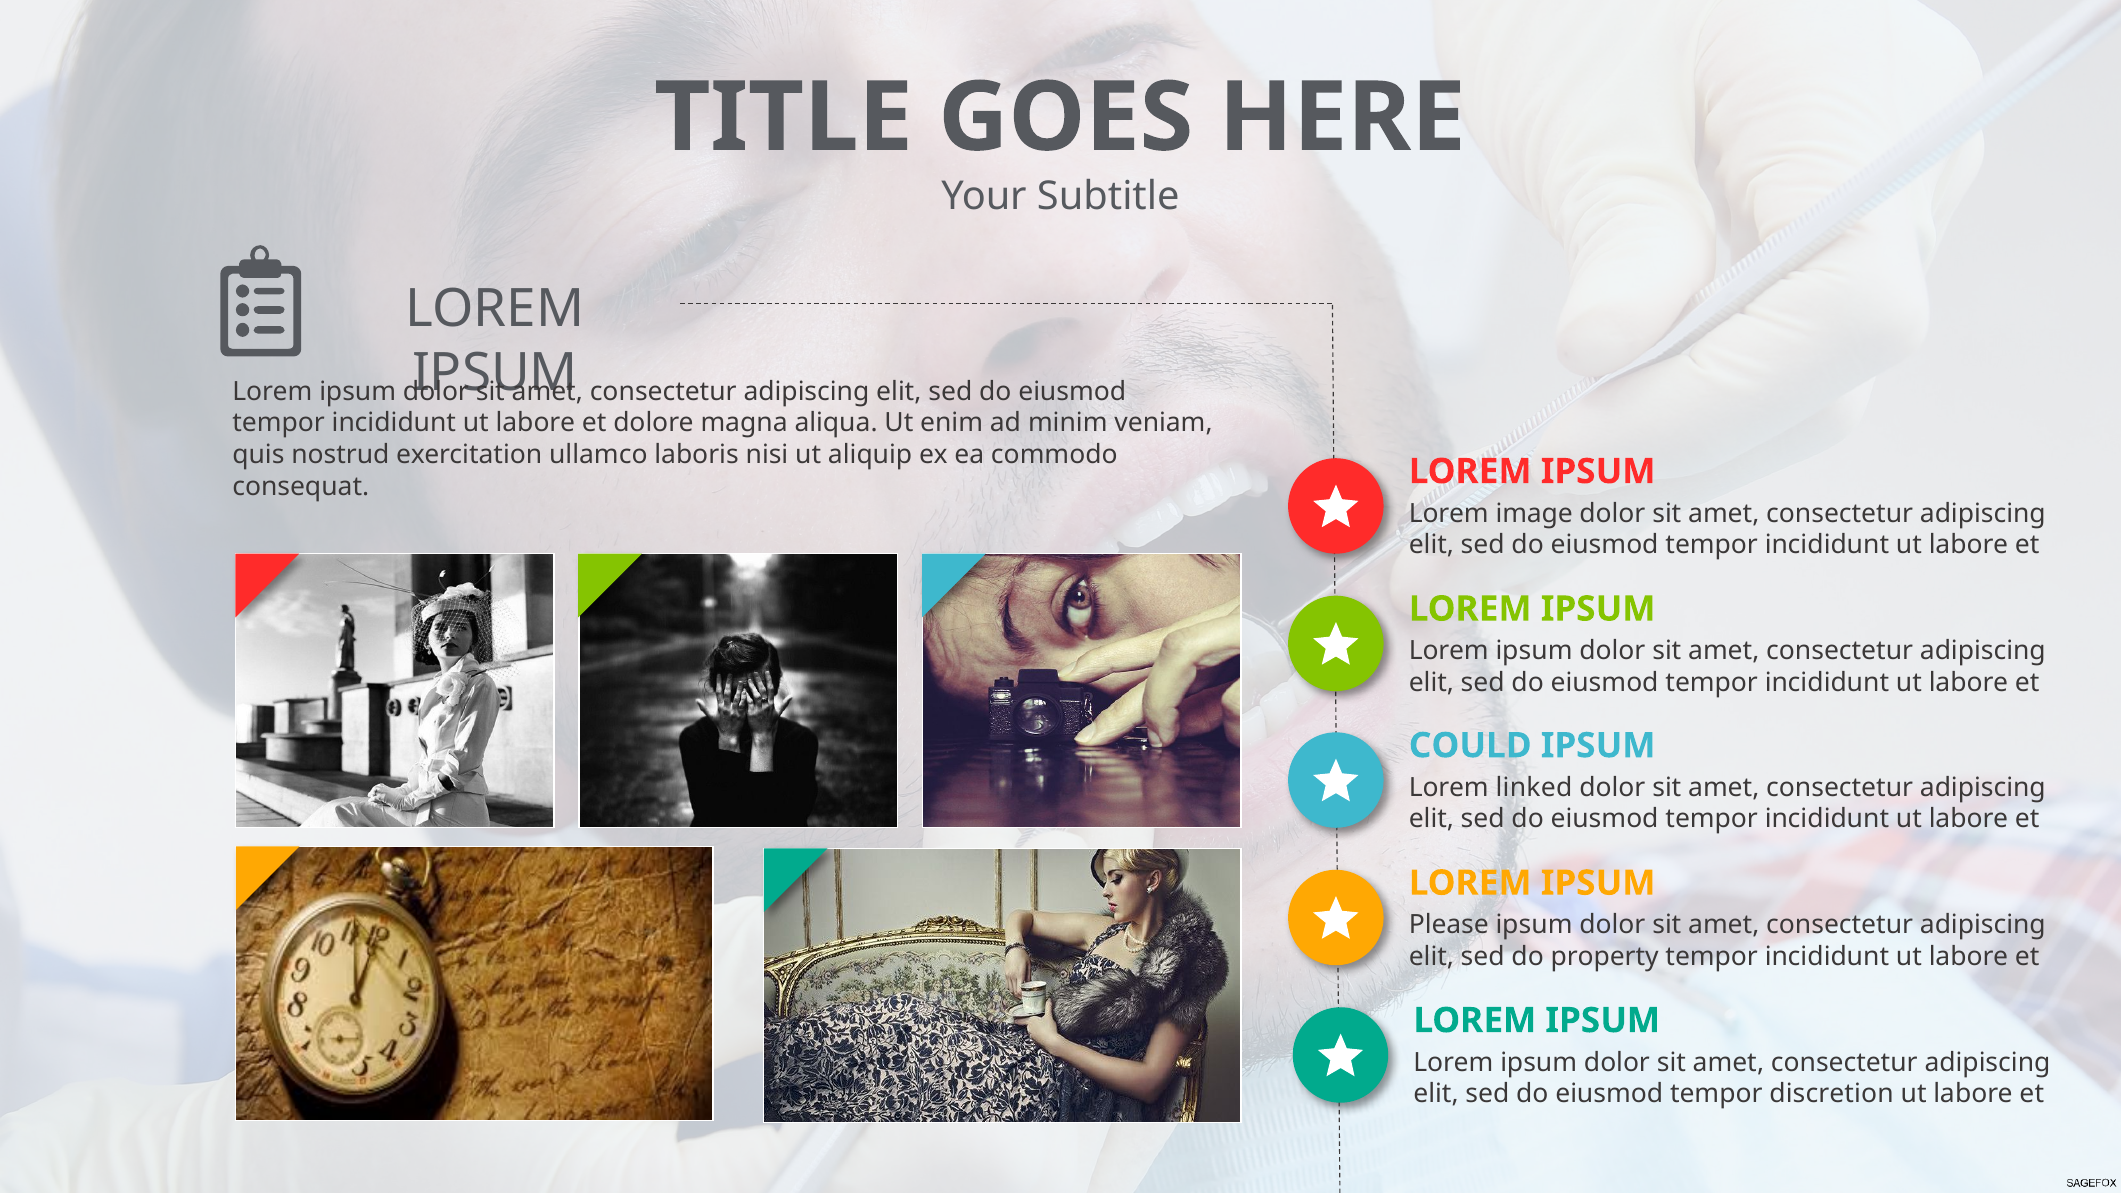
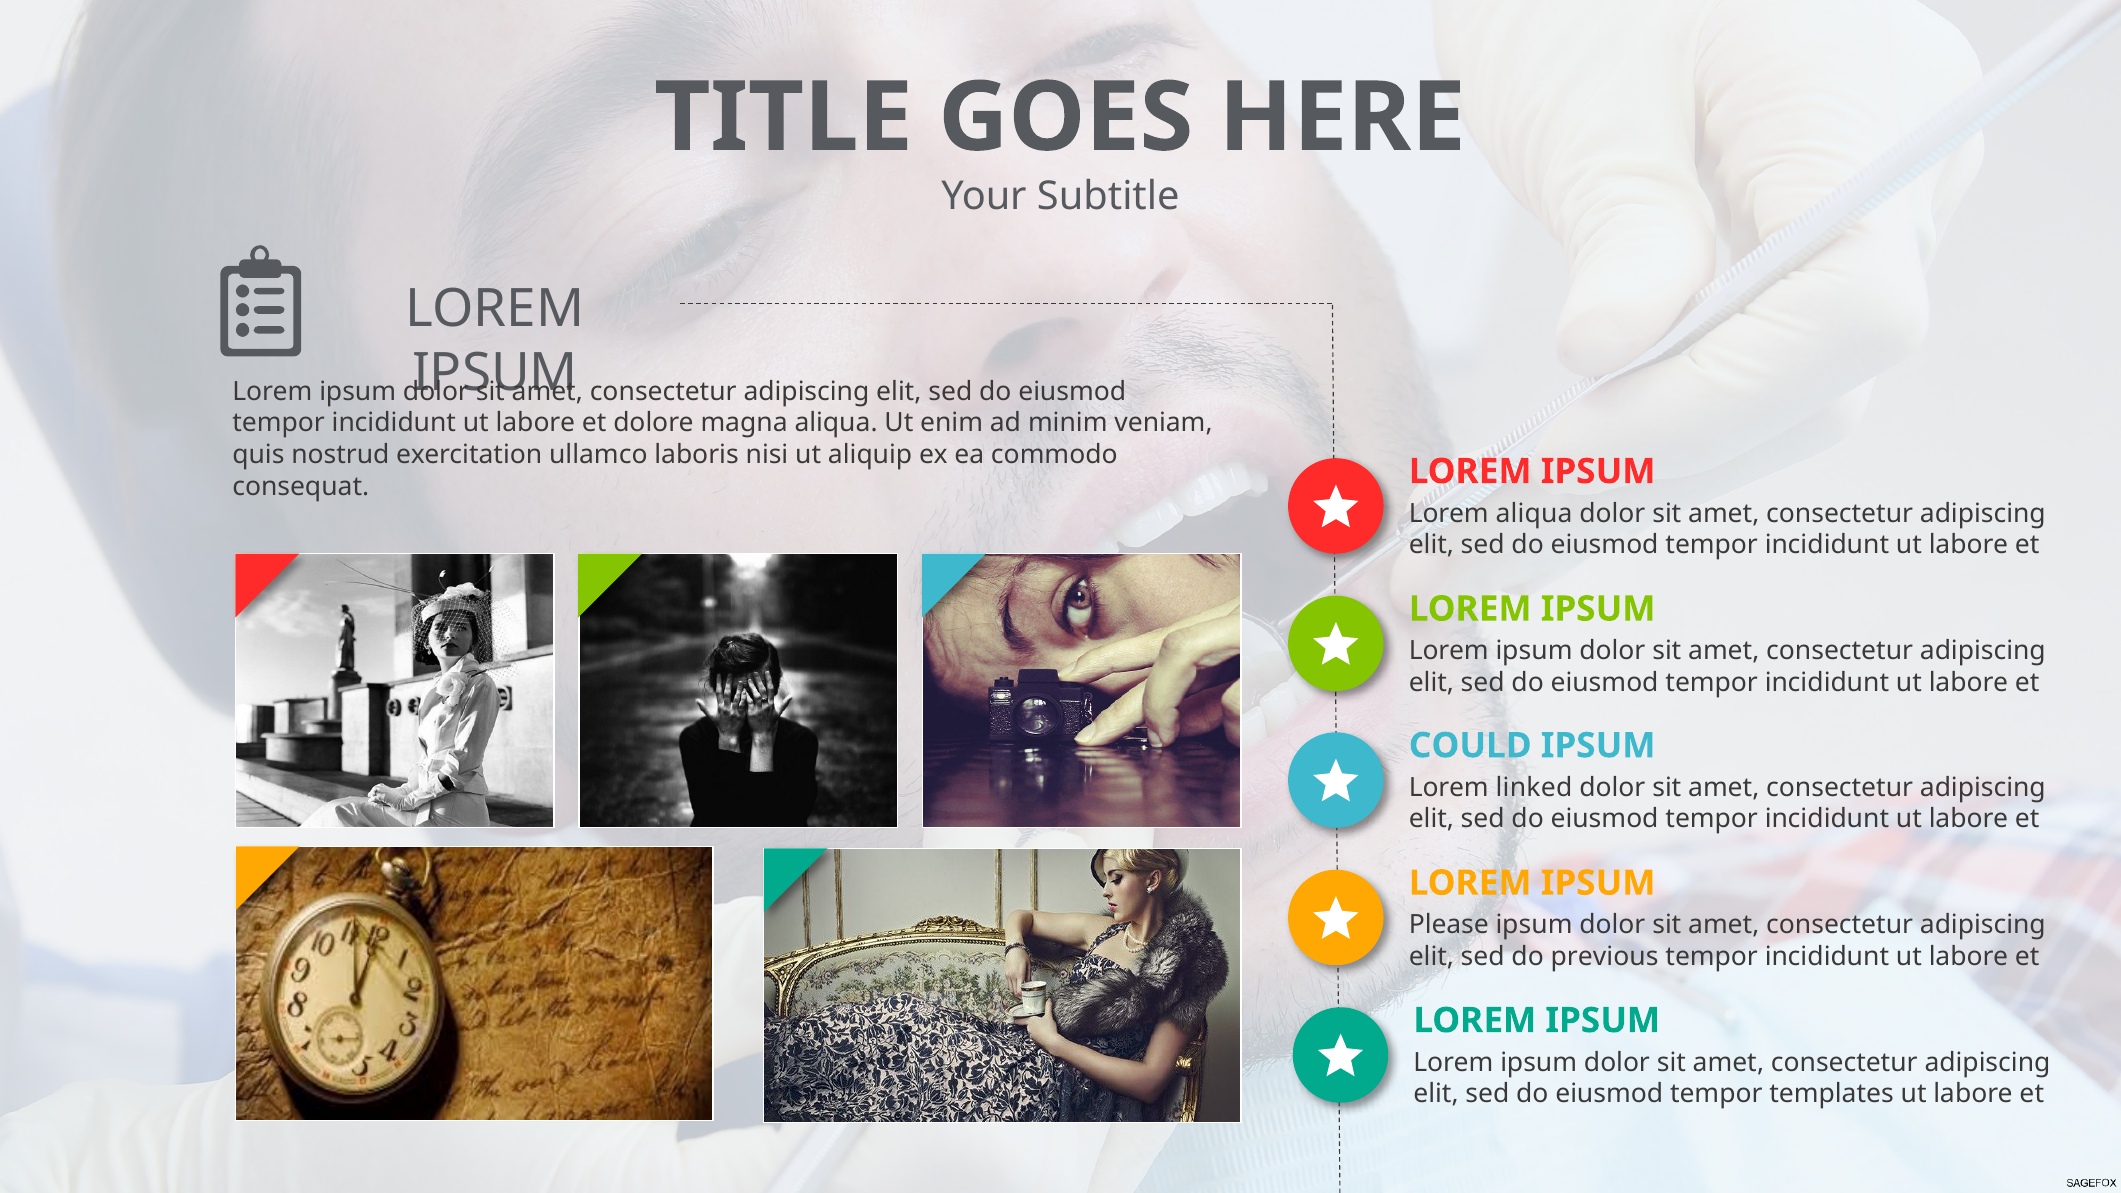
Lorem image: image -> aliqua
property: property -> previous
discretion: discretion -> templates
